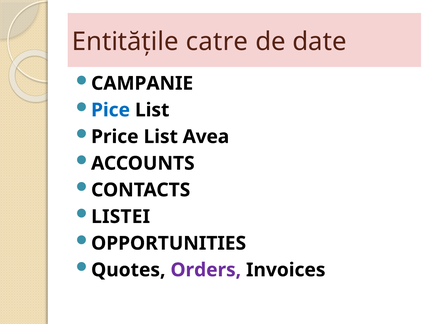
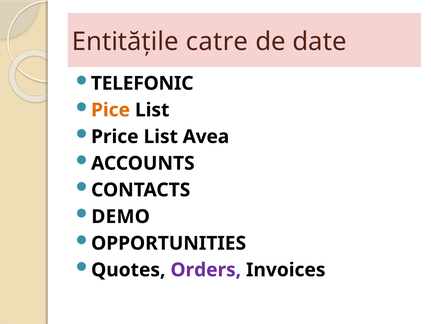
CAMPANIE: CAMPANIE -> TELEFONIC
Pice colour: blue -> orange
LISTEI: LISTEI -> DEMO
